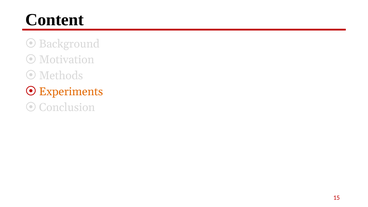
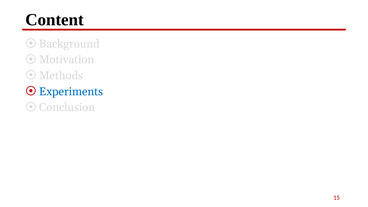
Experiments colour: orange -> blue
